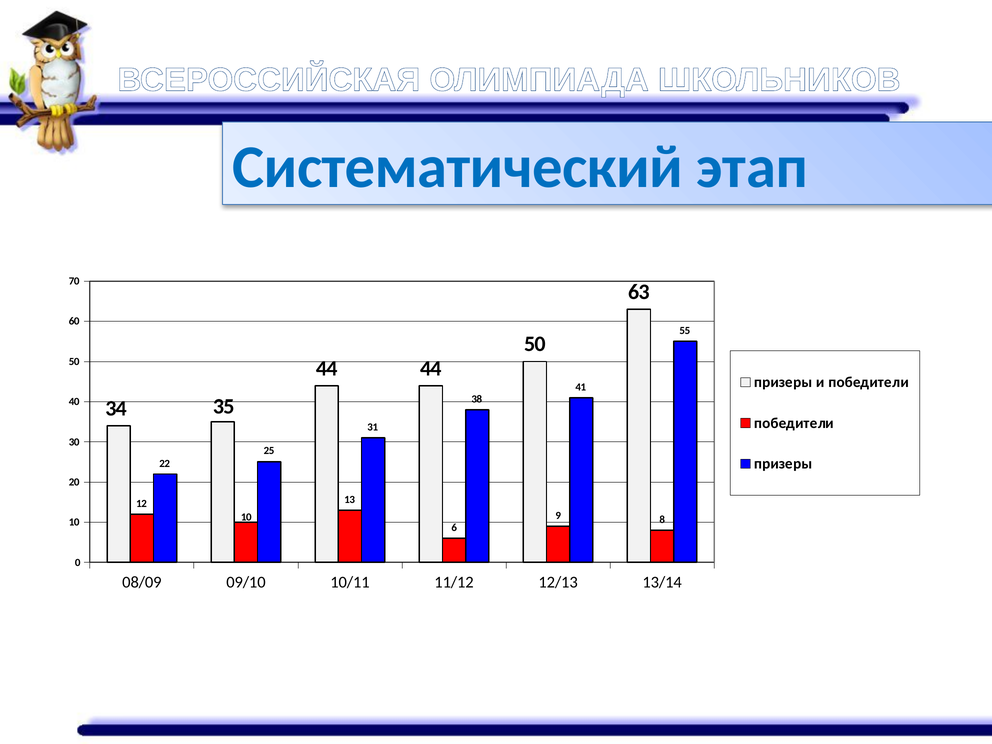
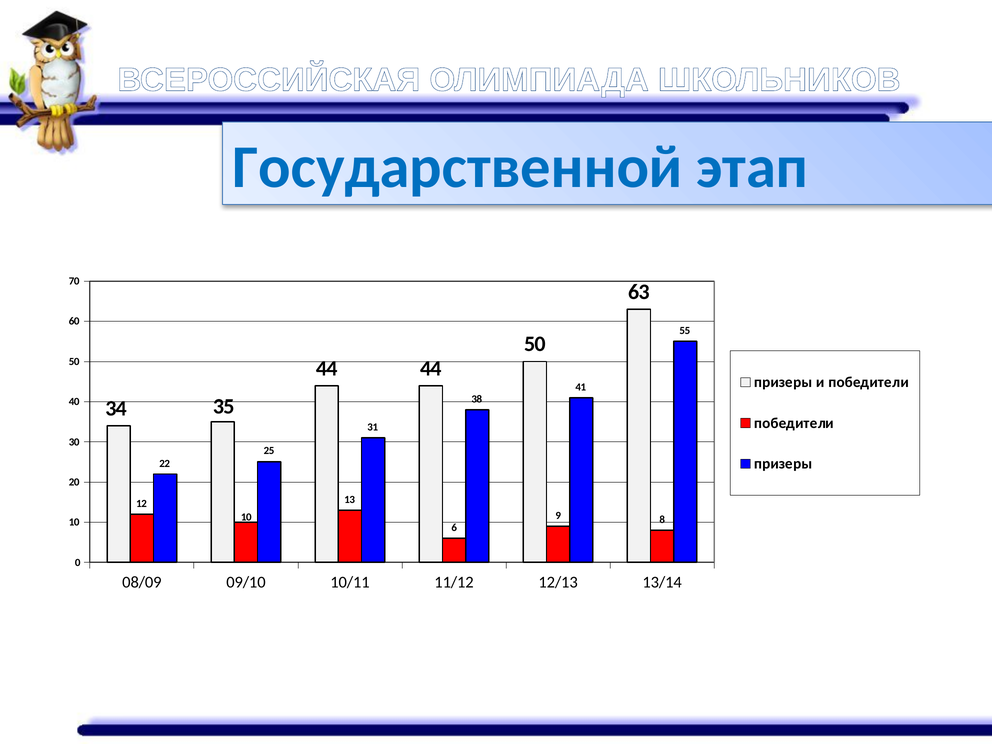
Систематический: Систематический -> Государственной
